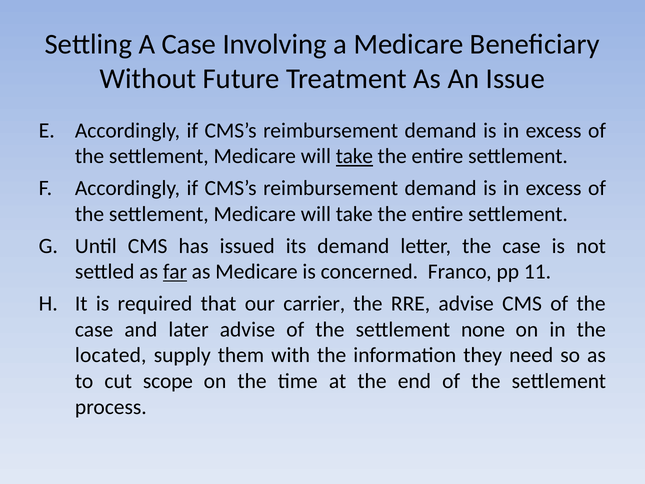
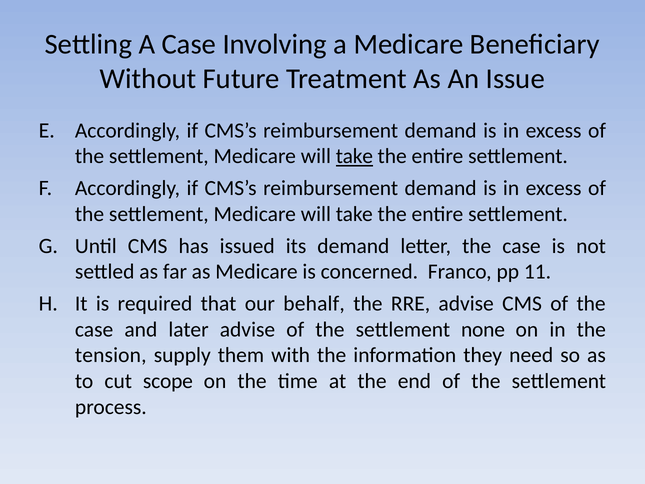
far underline: present -> none
carrier: carrier -> behalf
located: located -> tension
